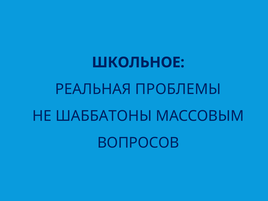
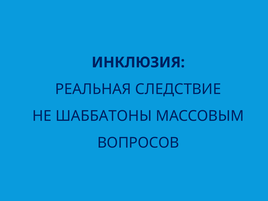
ШКОЛЬНОЕ: ШКОЛЬНОЕ -> ИНКЛЮЗИЯ
ПРОБЛЕМЫ: ПРОБЛЕМЫ -> СЛЕДСТВИЕ
